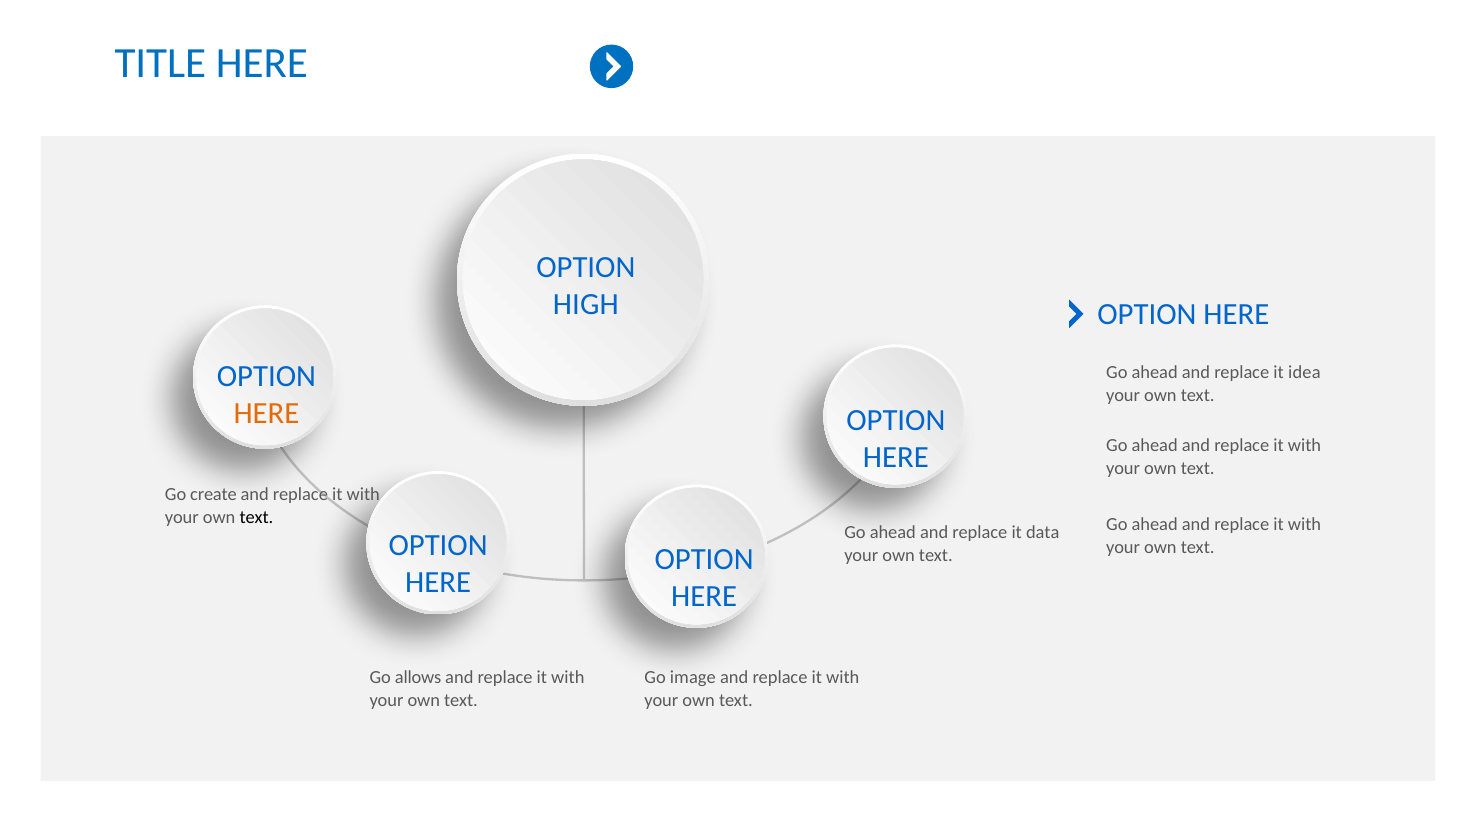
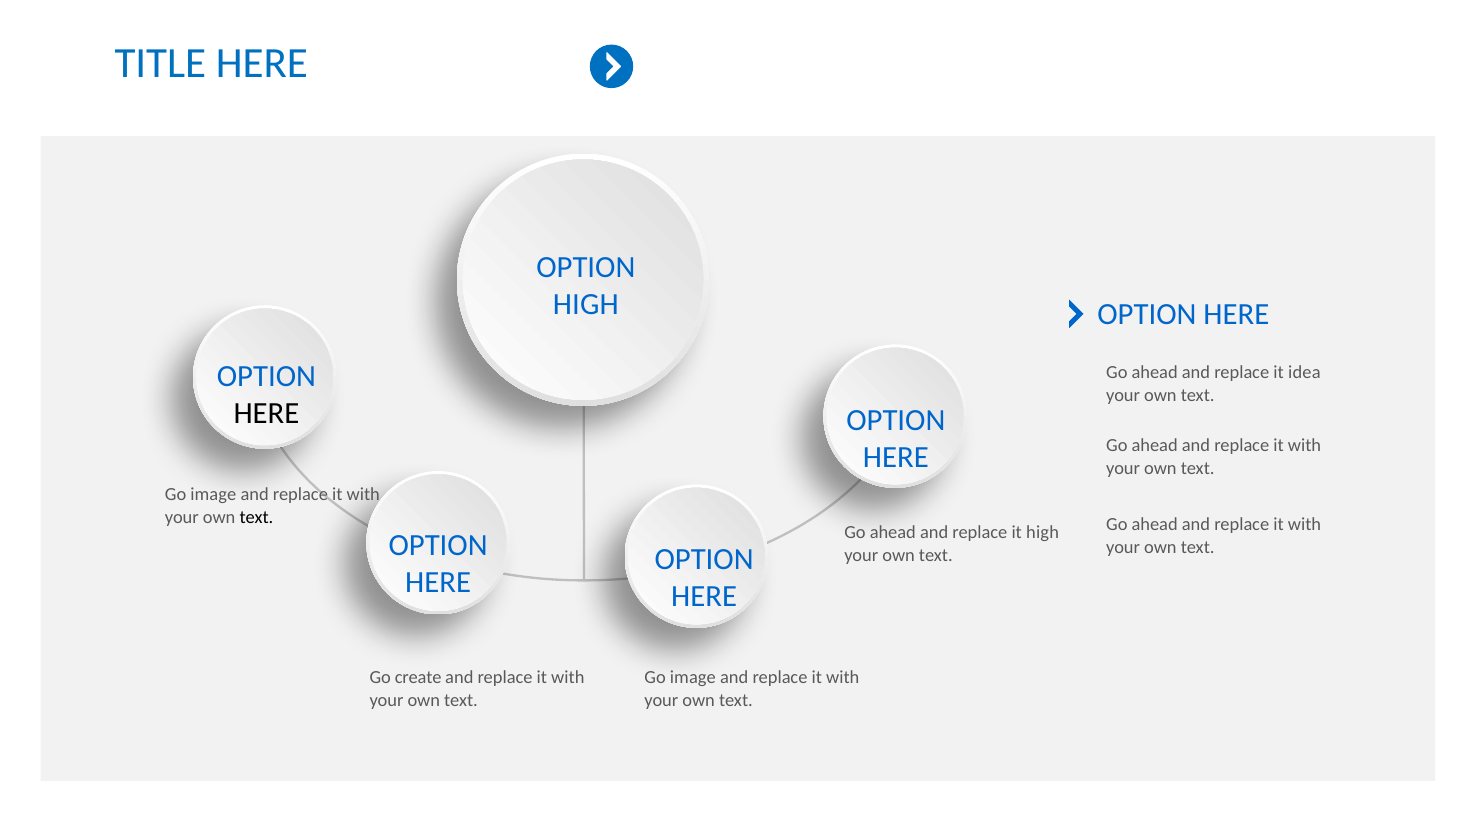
HERE at (266, 413) colour: orange -> black
create at (213, 495): create -> image
it data: data -> high
allows: allows -> create
